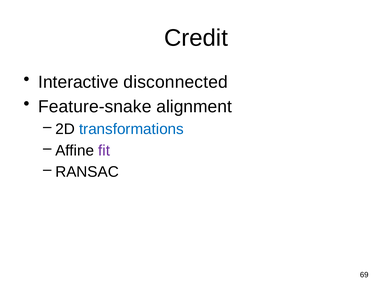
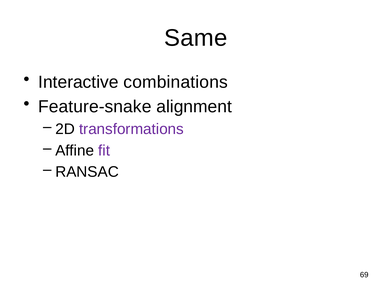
Credit: Credit -> Same
disconnected: disconnected -> combinations
transformations colour: blue -> purple
